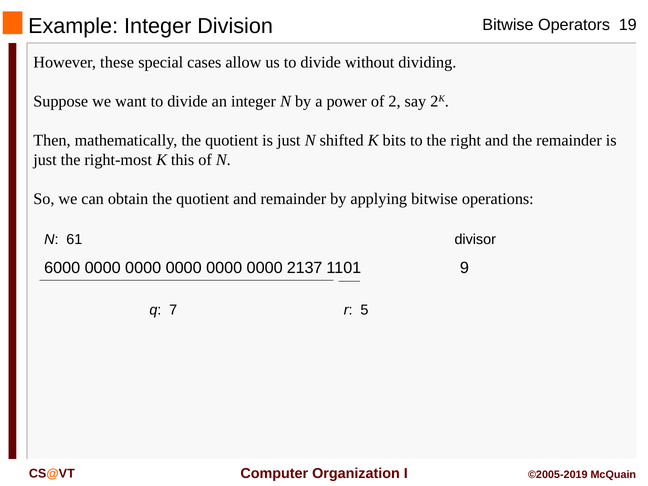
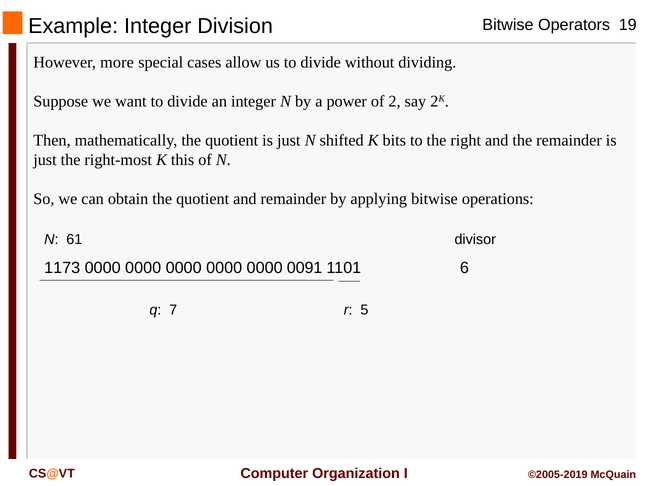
these: these -> more
6000: 6000 -> 1173
2137: 2137 -> 0091
9: 9 -> 6
